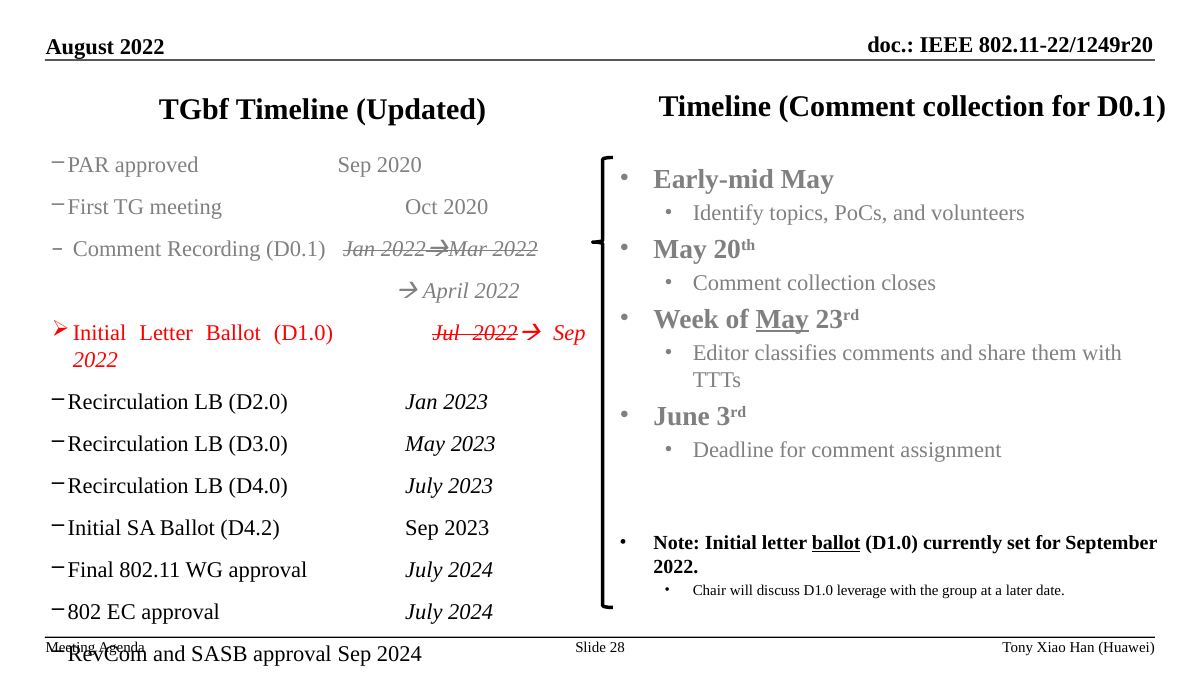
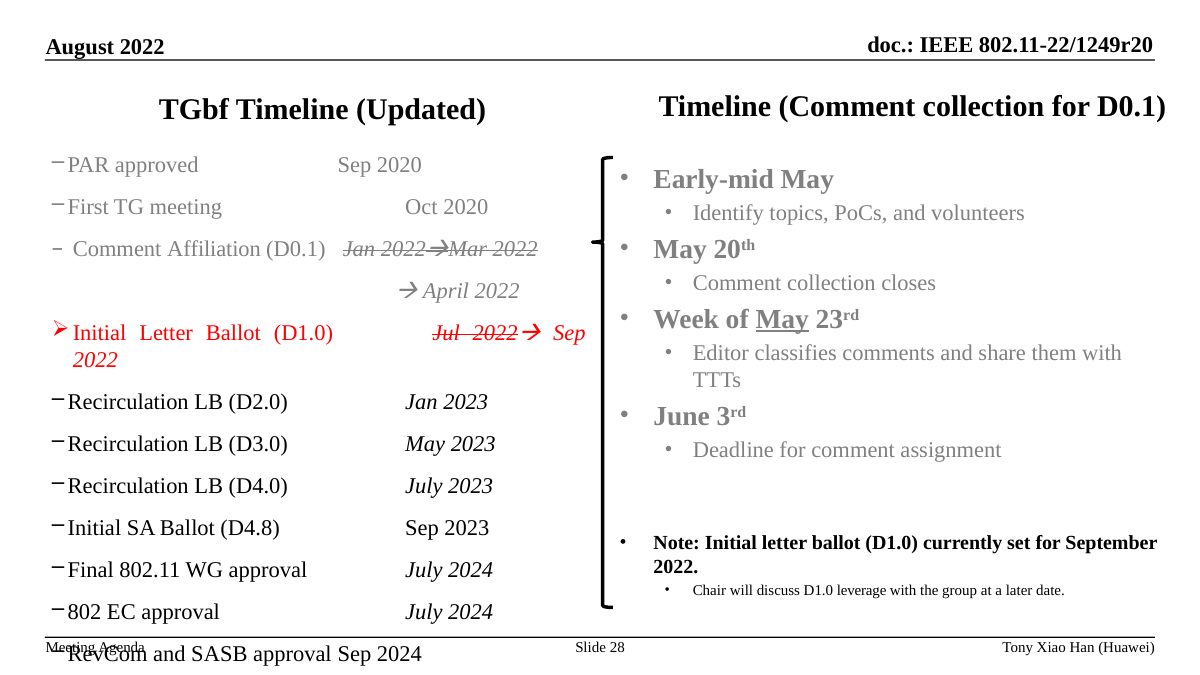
Recording: Recording -> Affiliation
D4.2: D4.2 -> D4.8
ballot at (836, 543) underline: present -> none
